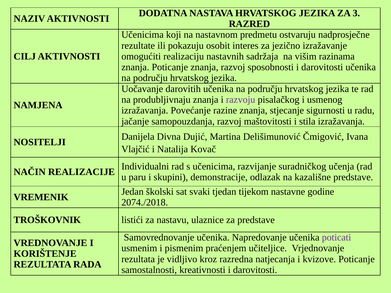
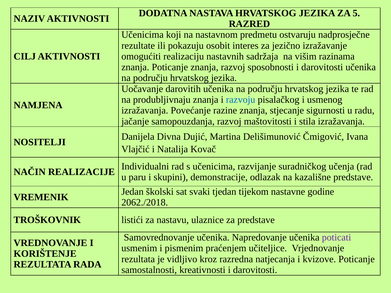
3: 3 -> 5
razvoju colour: purple -> blue
2074./2018: 2074./2018 -> 2062./2018
